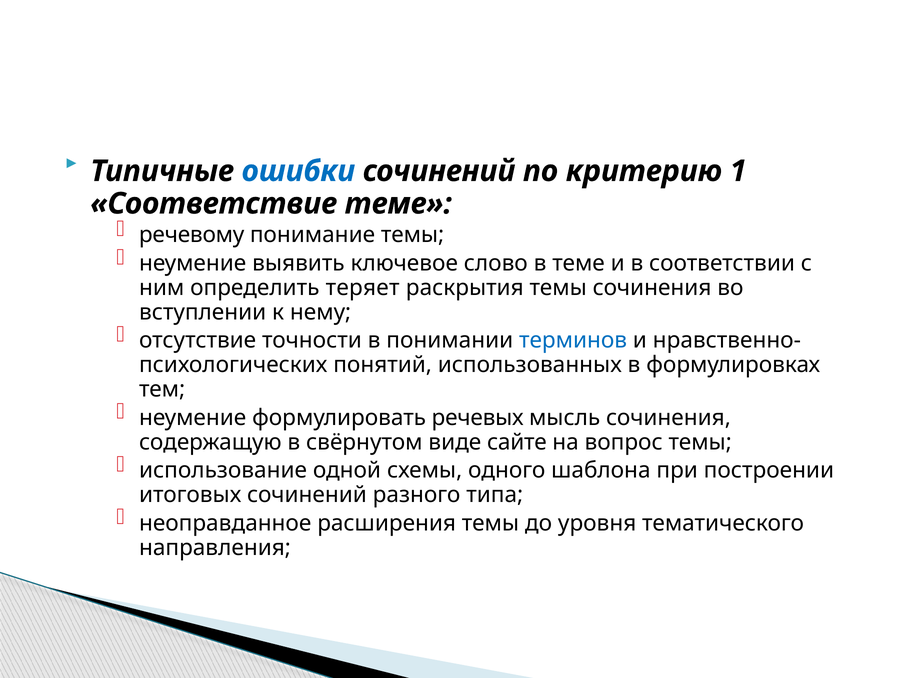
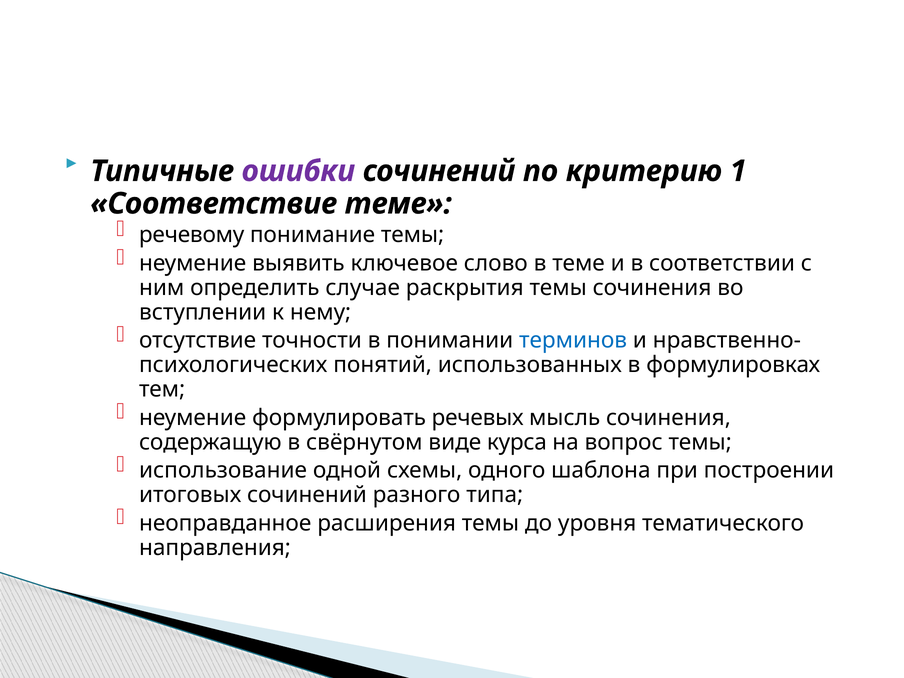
ошибки colour: blue -> purple
теряет: теряет -> случае
сайте: сайте -> курса
